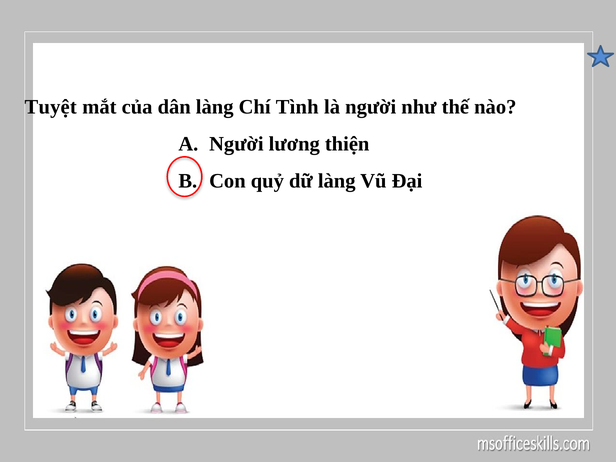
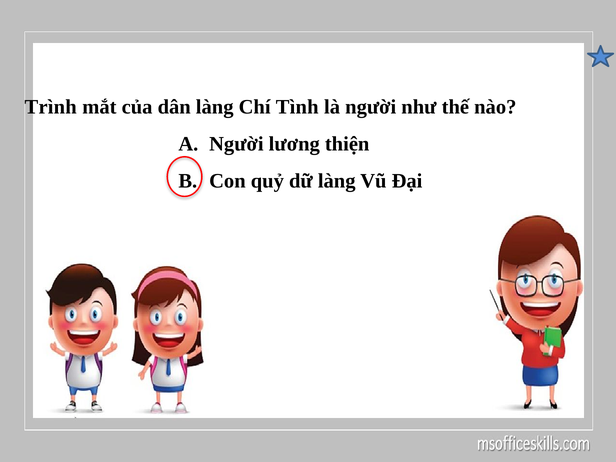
Tuyệt: Tuyệt -> Trình
